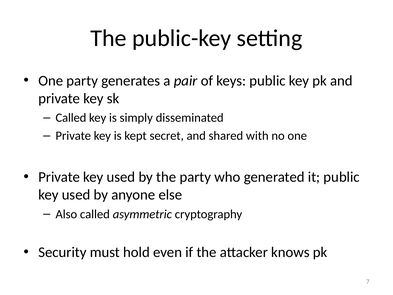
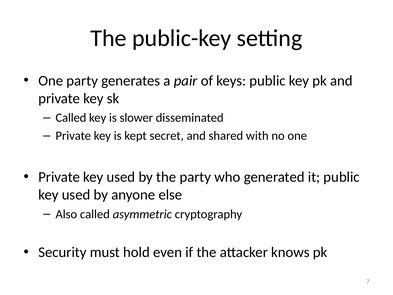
simply: simply -> slower
